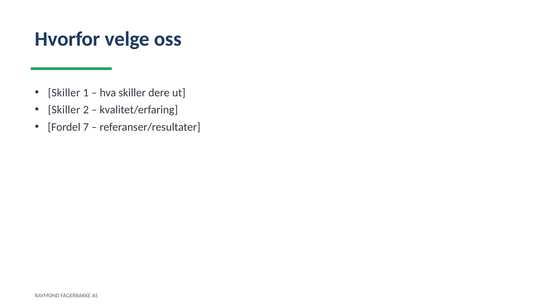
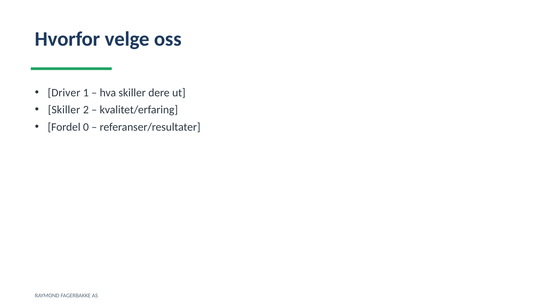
Skiller at (64, 93): Skiller -> Driver
7: 7 -> 0
